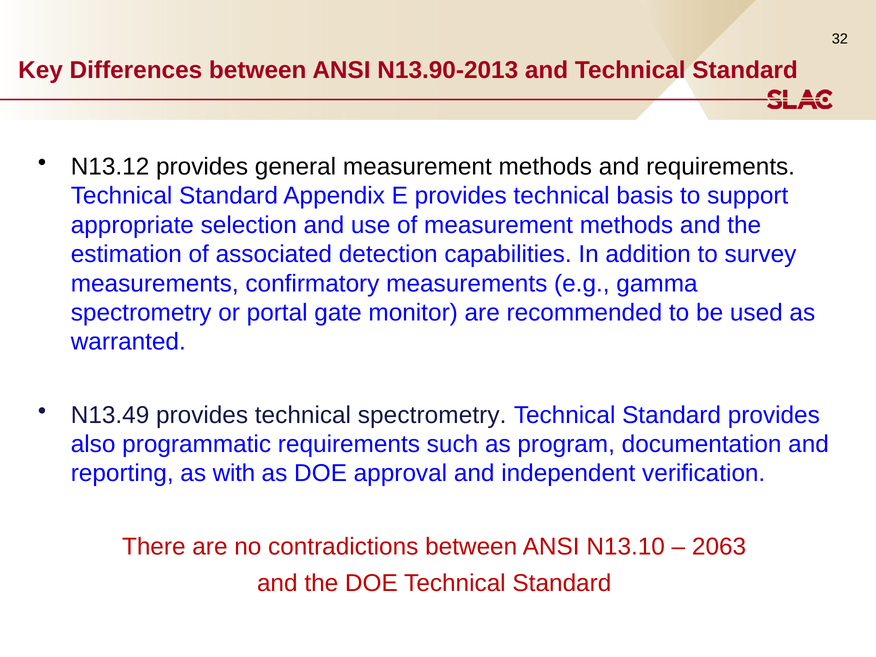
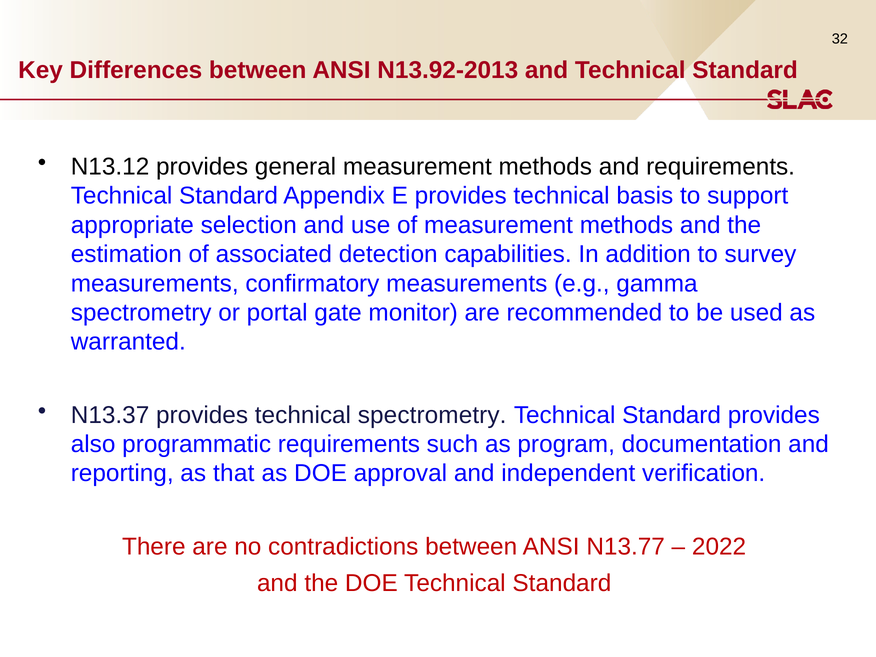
N13.90-2013: N13.90-2013 -> N13.92-2013
N13.49: N13.49 -> N13.37
with: with -> that
N13.10: N13.10 -> N13.77
2063: 2063 -> 2022
